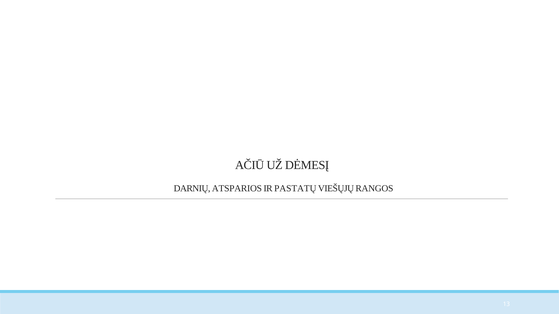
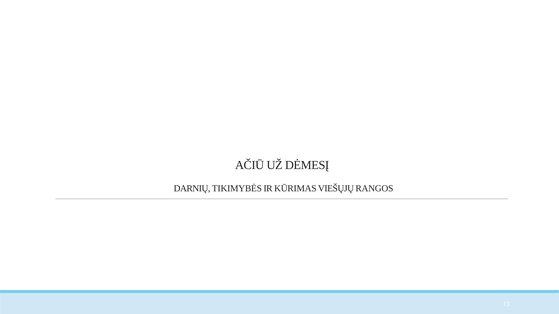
ATSPARIOS: ATSPARIOS -> TIKIMYBĖS
PASTATŲ: PASTATŲ -> KŪRIMAS
